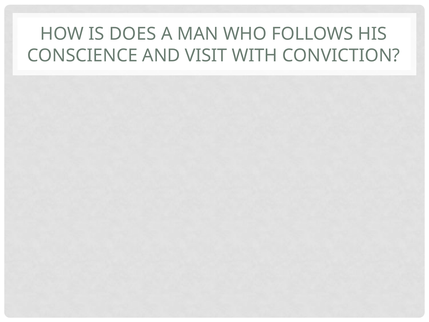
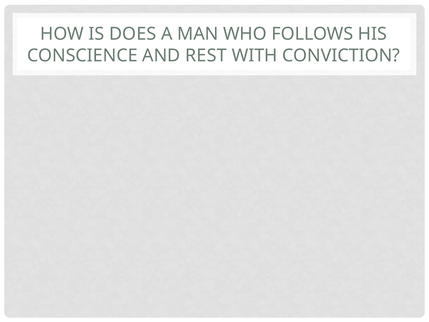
VISIT: VISIT -> REST
